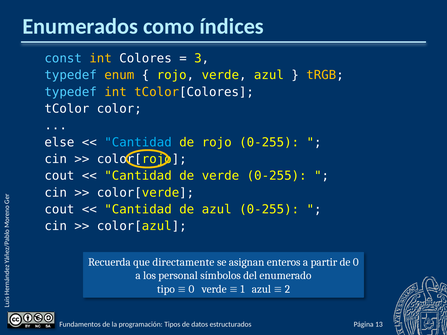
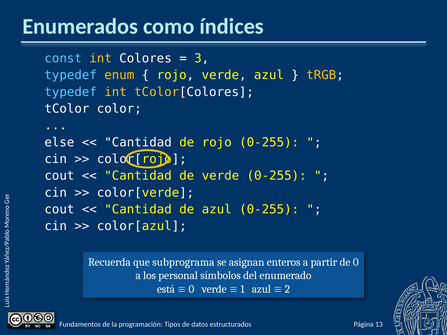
Cantidad at (138, 142) colour: light blue -> white
directamente: directamente -> subprograma
tipo: tipo -> está
